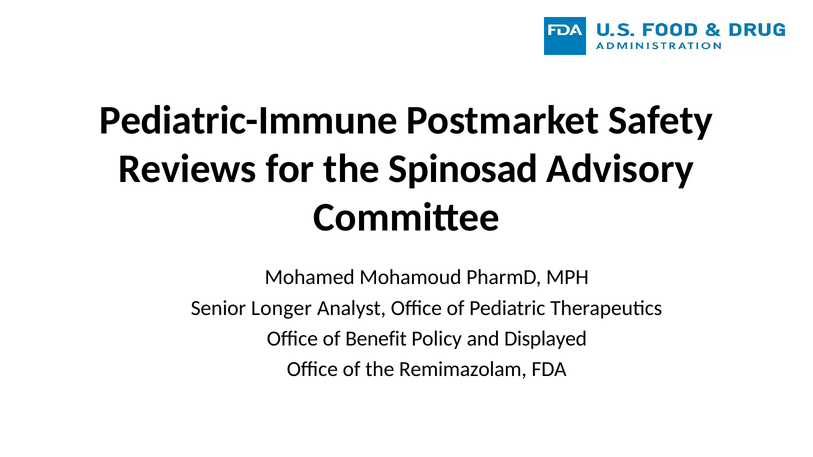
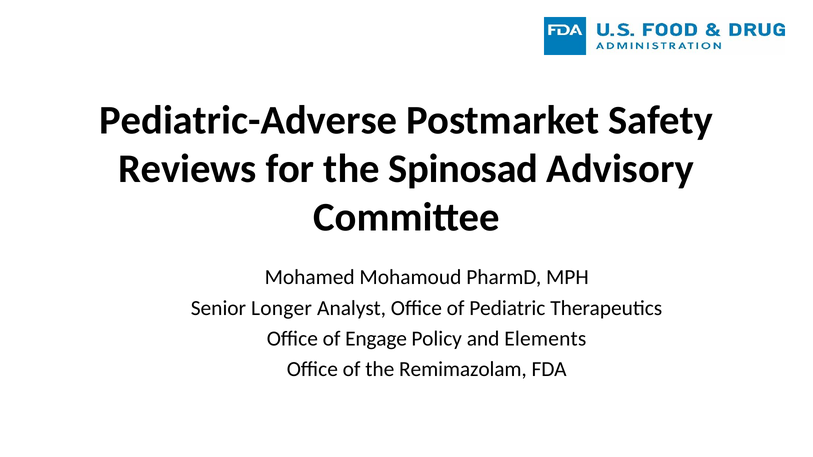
Pediatric-Immune: Pediatric-Immune -> Pediatric-Adverse
Benefit: Benefit -> Engage
Displayed: Displayed -> Elements
